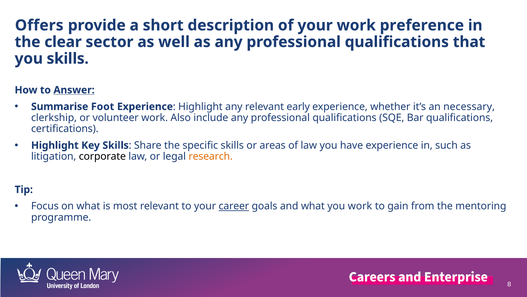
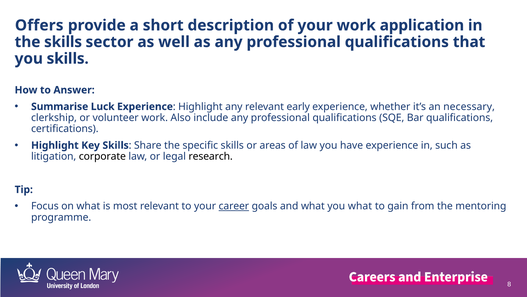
preference: preference -> application
the clear: clear -> skills
Answer underline: present -> none
Foot: Foot -> Luck
research colour: orange -> black
you work: work -> what
